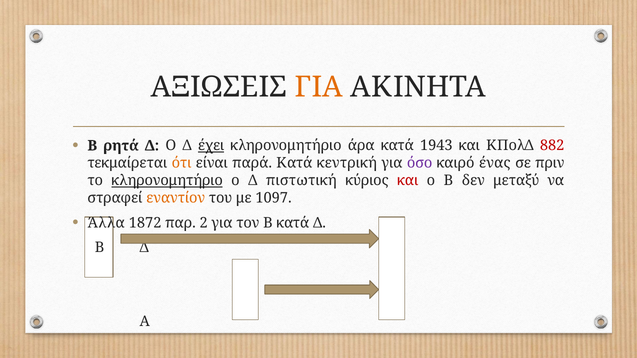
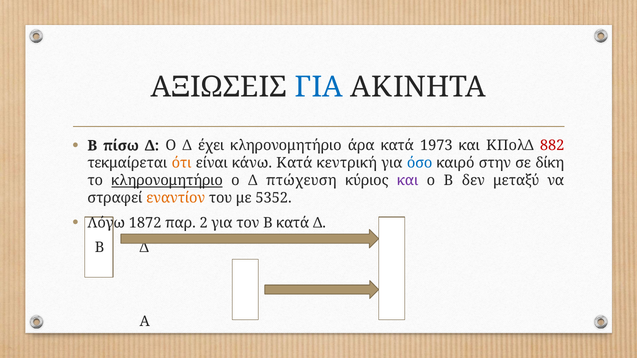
ΓΙΑ at (319, 87) colour: orange -> blue
ρητά: ρητά -> πίσω
έχει underline: present -> none
1943: 1943 -> 1973
παρά: παρά -> κάνω
όσο colour: purple -> blue
ένας: ένας -> στην
πριν: πριν -> δίκη
πιστωτική: πιστωτική -> πτώχευση
και at (408, 181) colour: red -> purple
1097: 1097 -> 5352
Άλλα: Άλλα -> Λόγω
